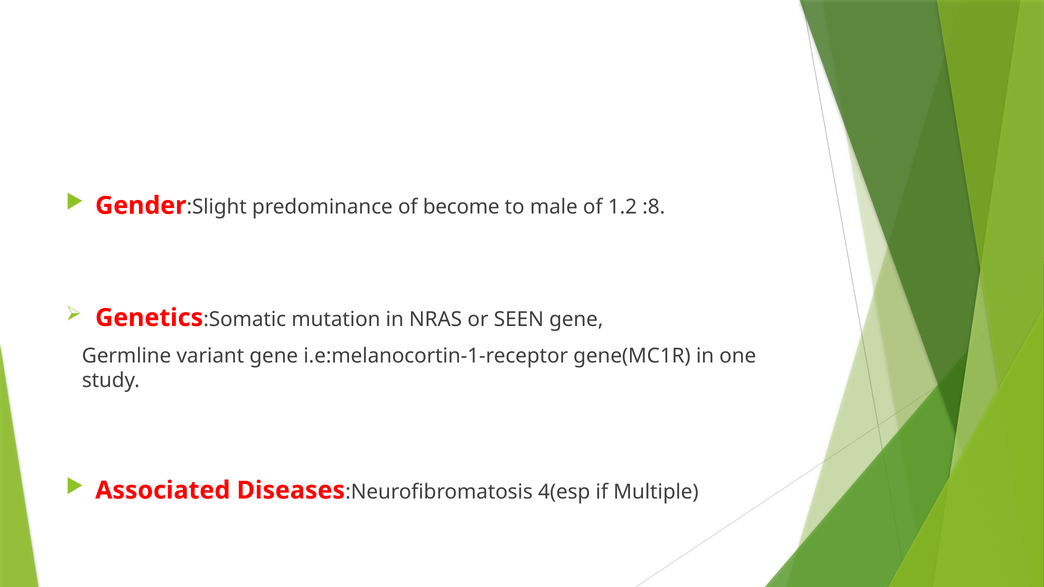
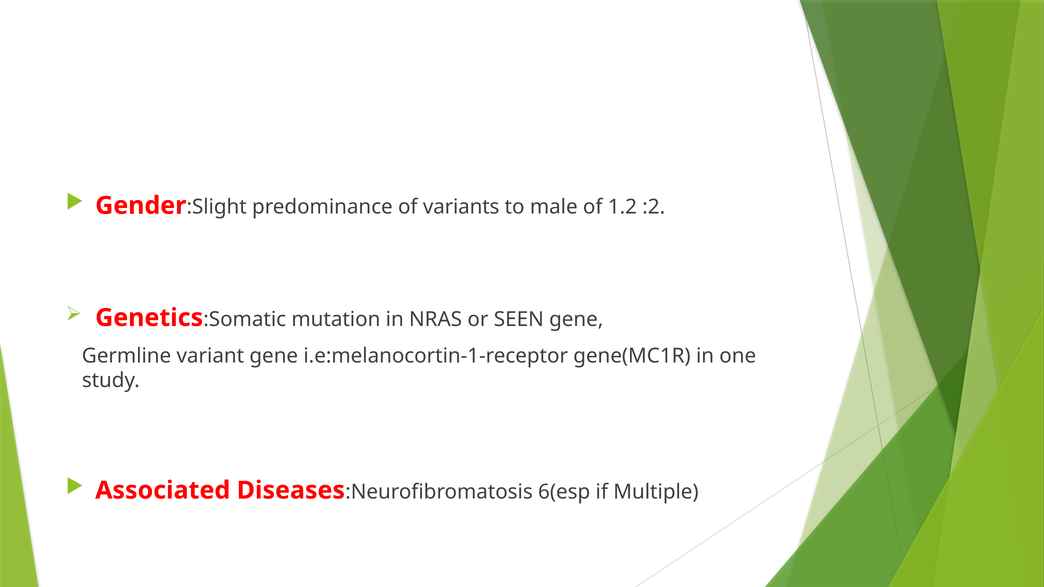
become: become -> variants
:8: :8 -> :2
4(esp: 4(esp -> 6(esp
